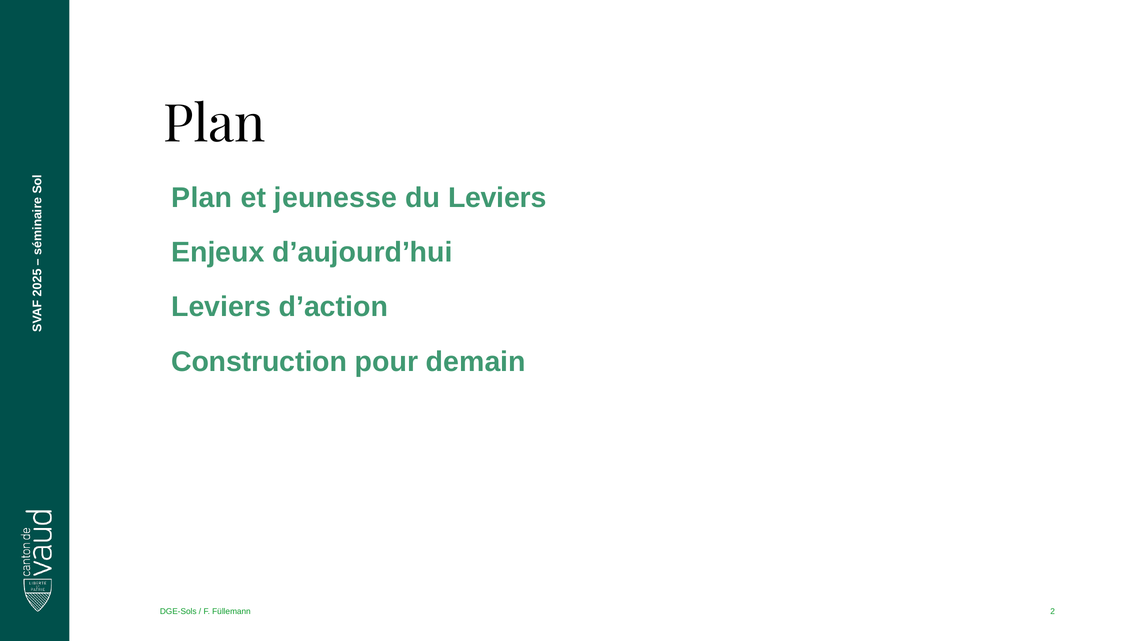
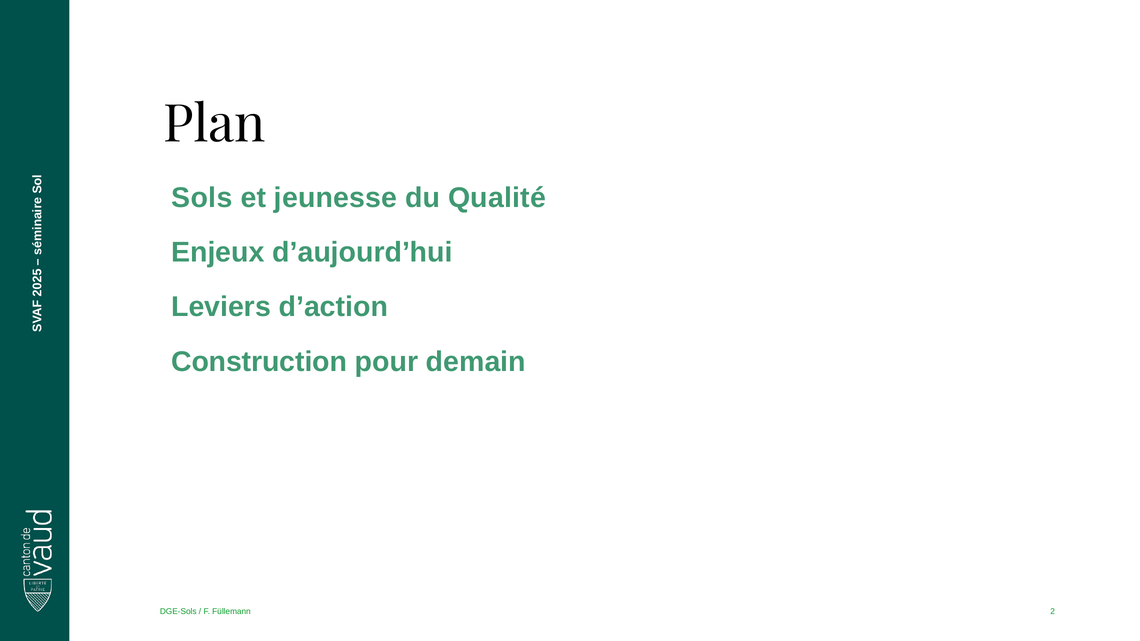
Plan at (202, 198): Plan -> Sols
du Leviers: Leviers -> Qualité
